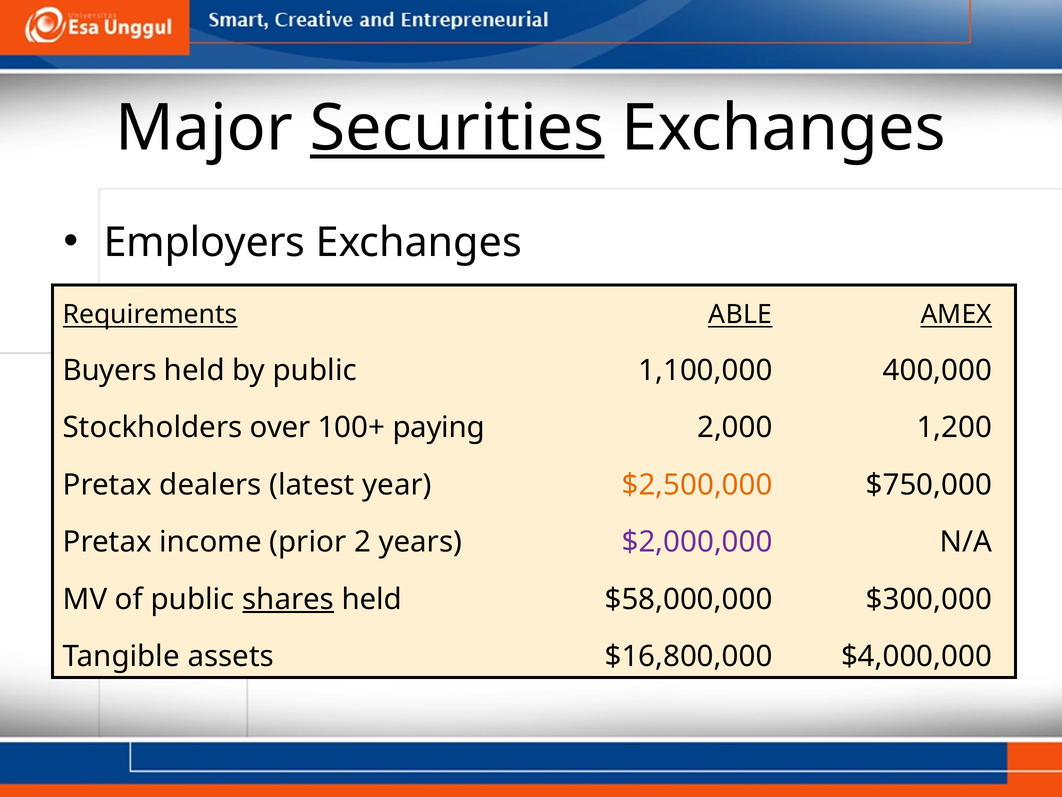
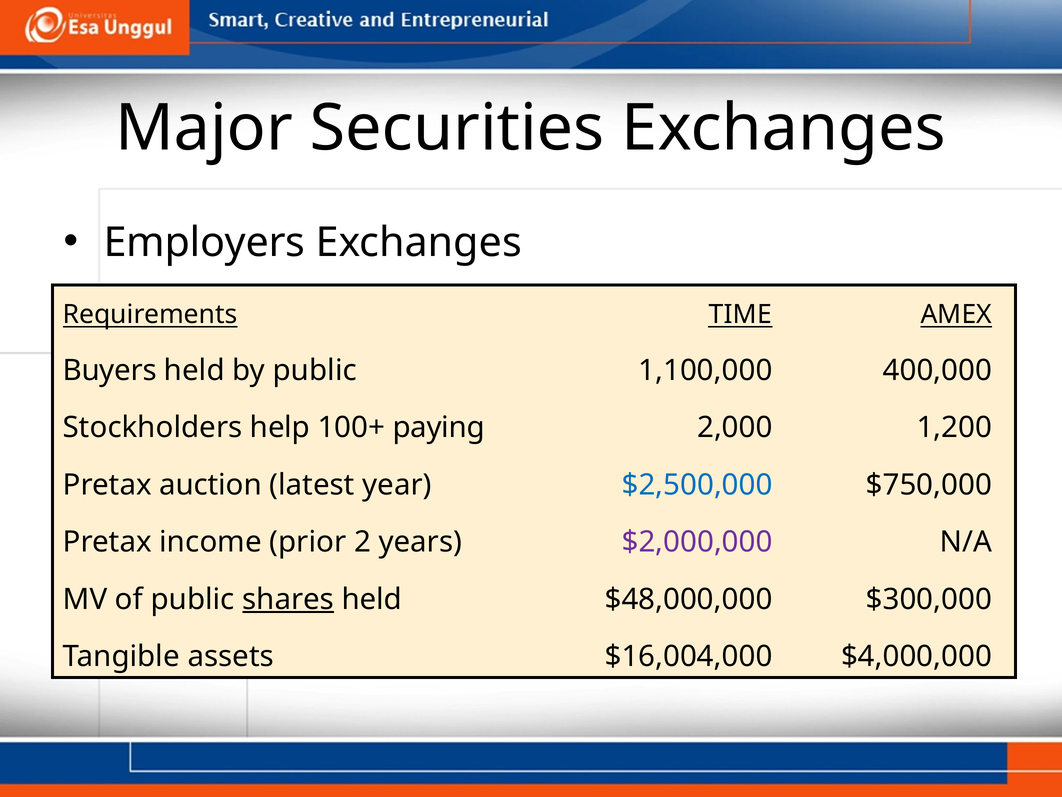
Securities underline: present -> none
ABLE: ABLE -> TIME
over: over -> help
dealers: dealers -> auction
$2,500,000 colour: orange -> blue
$58,000,000: $58,000,000 -> $48,000,000
$16,800,000: $16,800,000 -> $16,004,000
